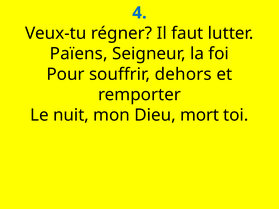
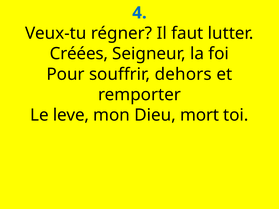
Païens: Païens -> Créées
nuit: nuit -> leve
